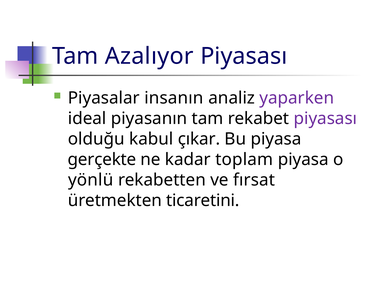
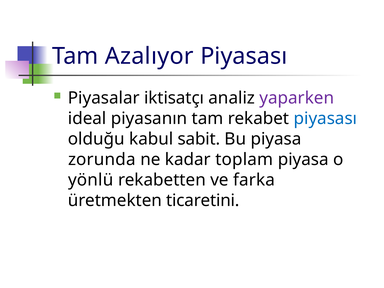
insanın: insanın -> iktisatçı
piyasası at (325, 119) colour: purple -> blue
çıkar: çıkar -> sabit
gerçekte: gerçekte -> zorunda
fırsat: fırsat -> farka
